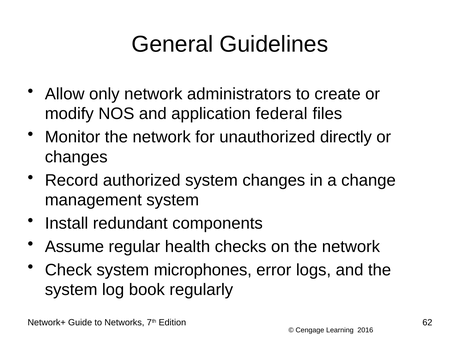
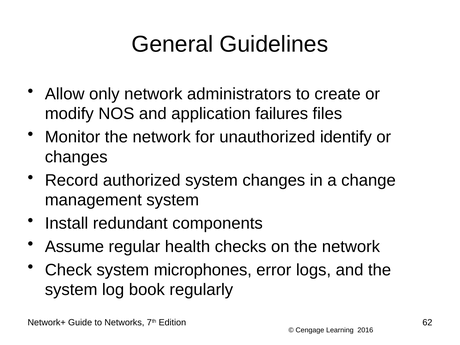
federal: federal -> failures
directly: directly -> identify
